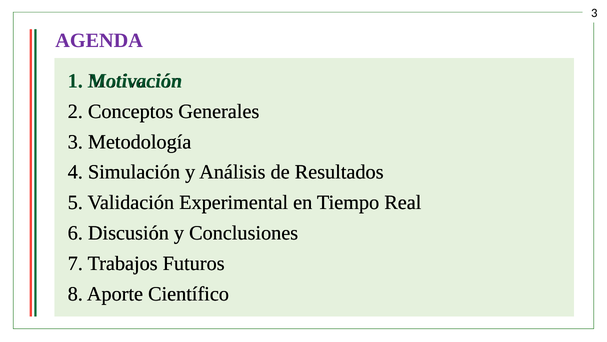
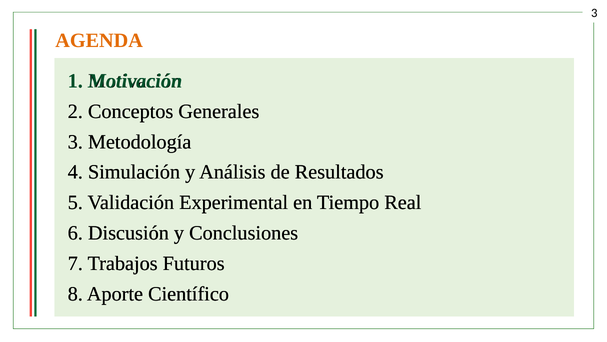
AGENDA colour: purple -> orange
